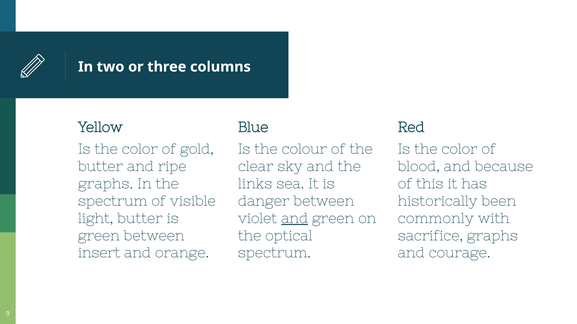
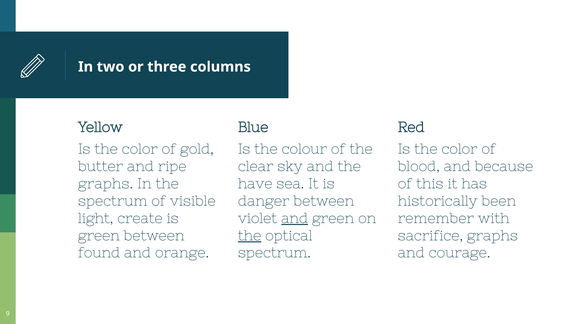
links: links -> have
light butter: butter -> create
commonly: commonly -> remember
the at (250, 236) underline: none -> present
insert: insert -> found
